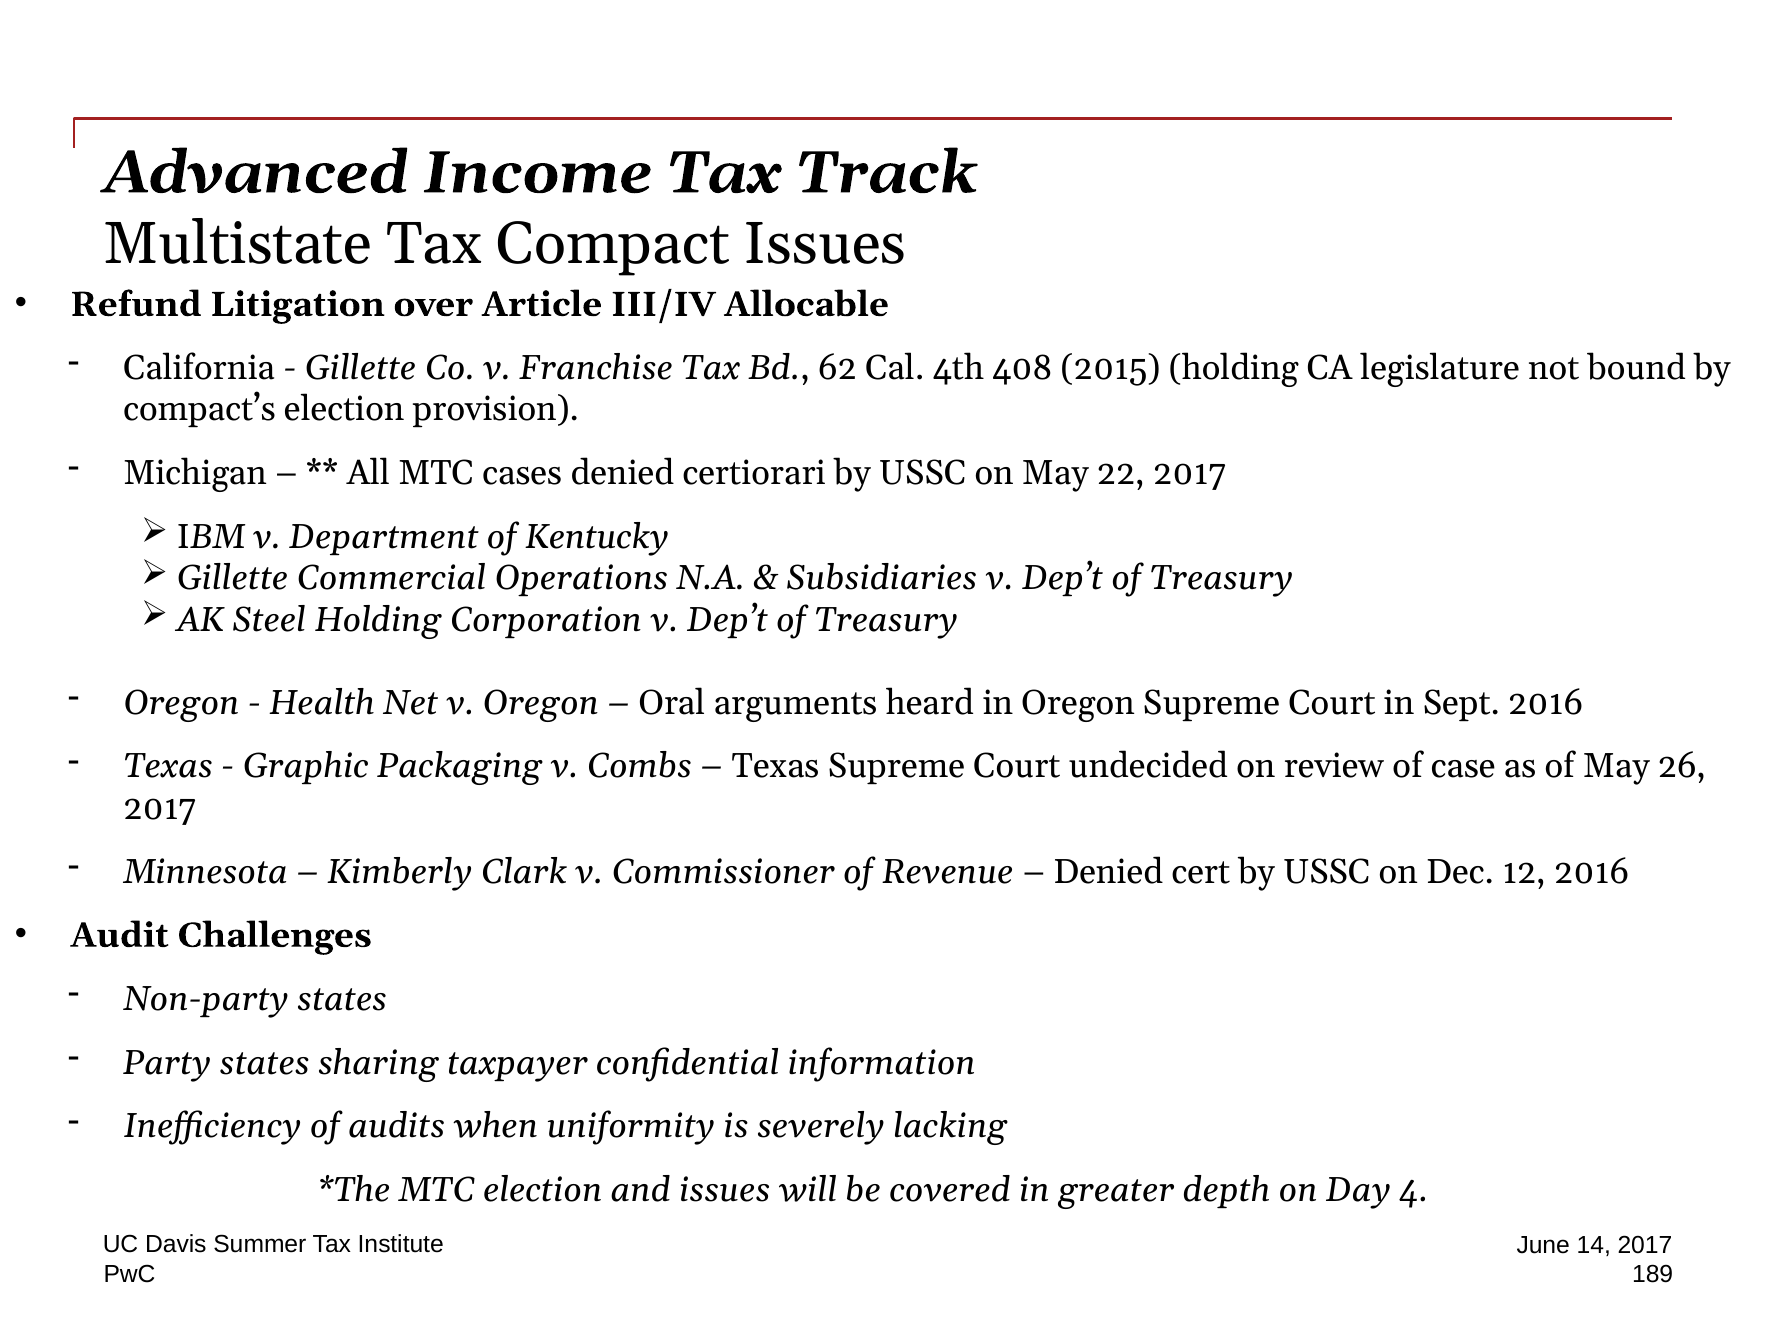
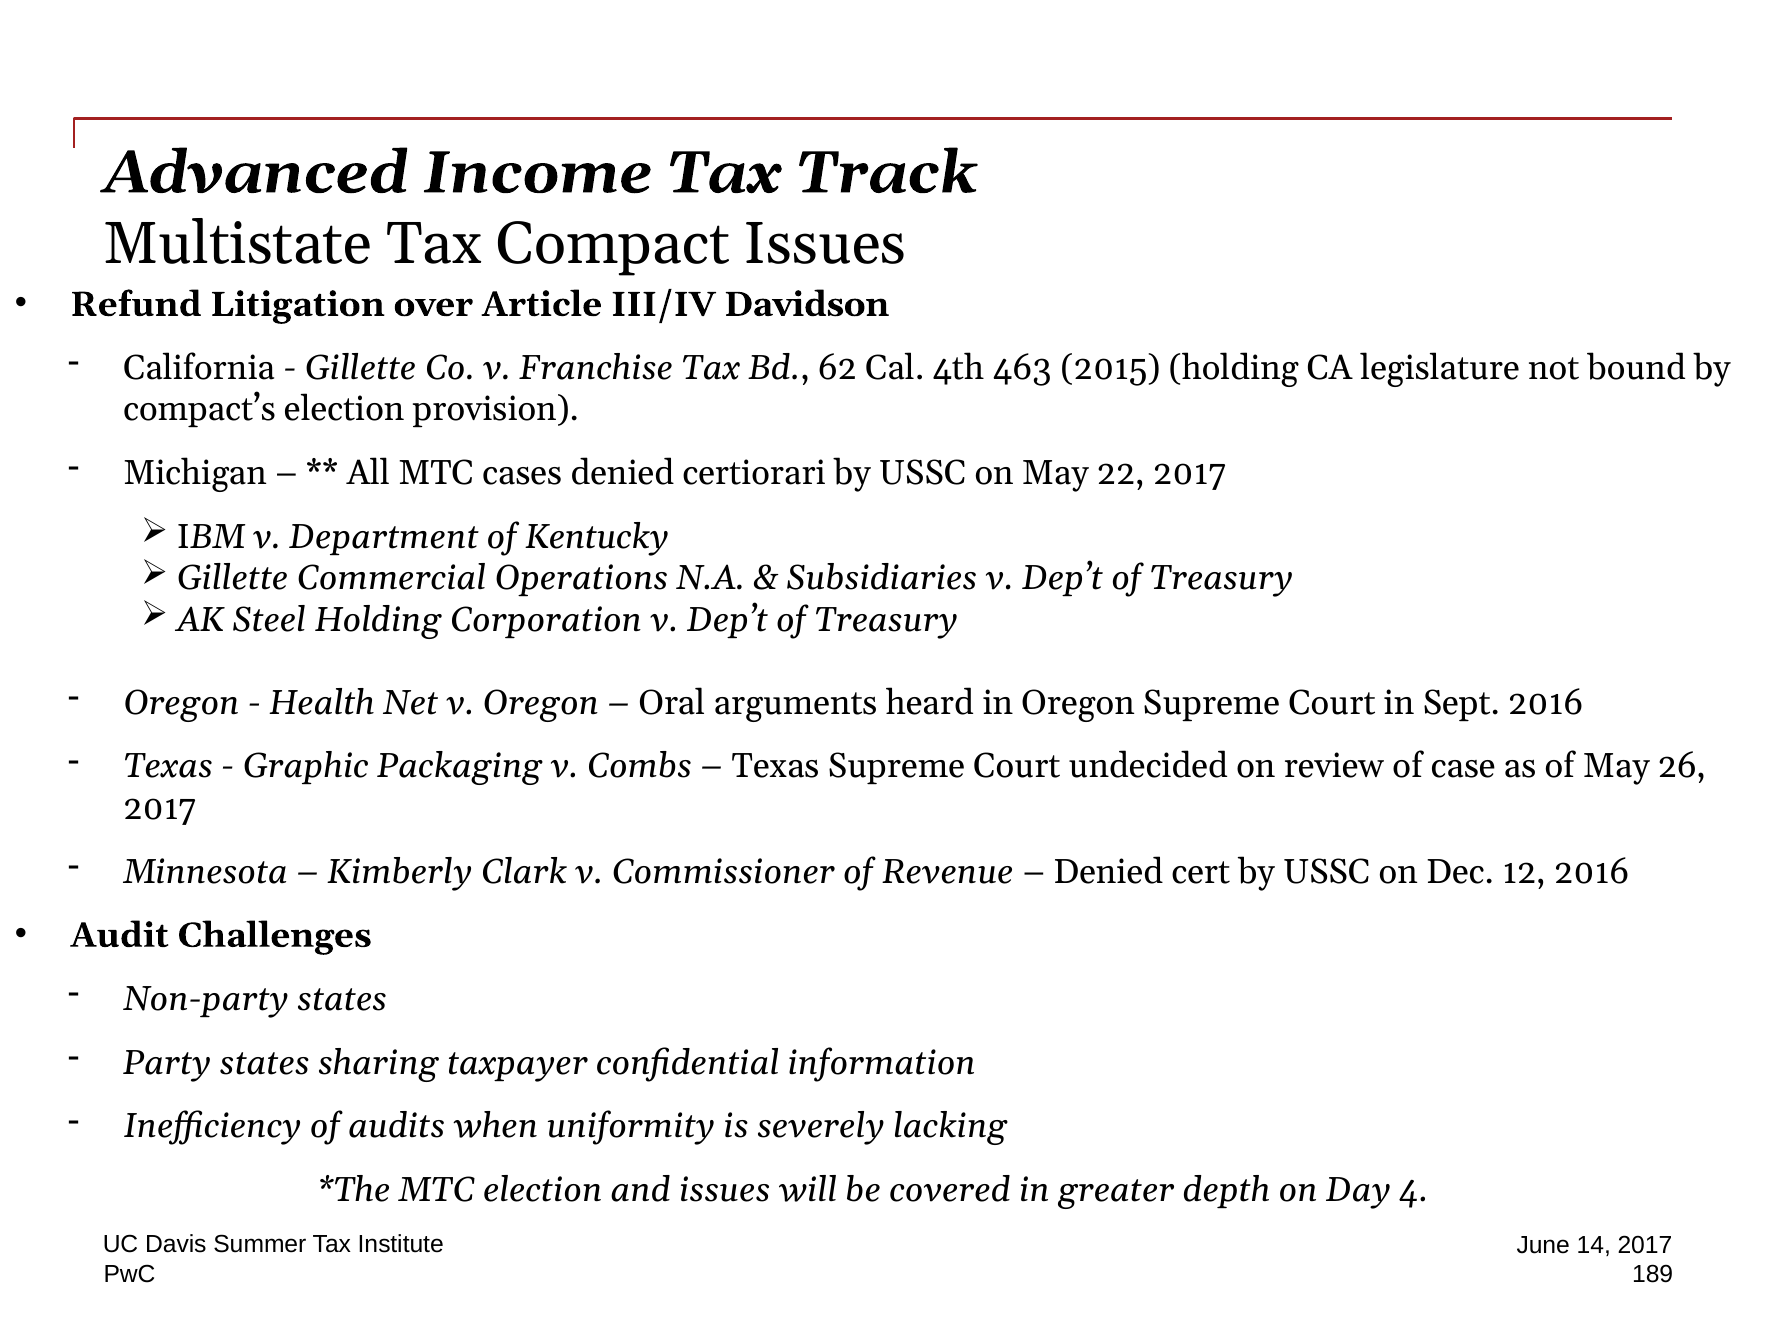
Allocable: Allocable -> Davidson
408: 408 -> 463
